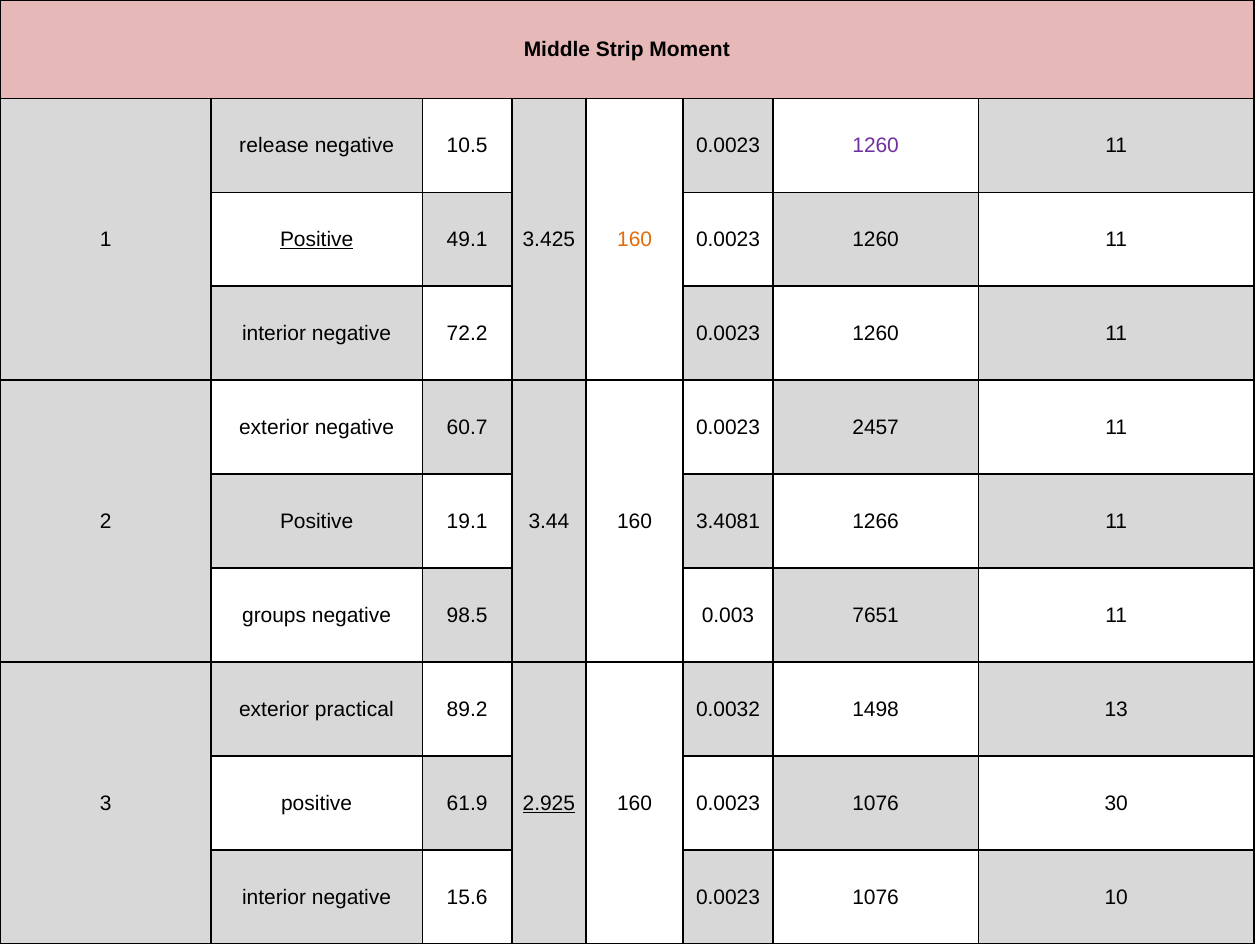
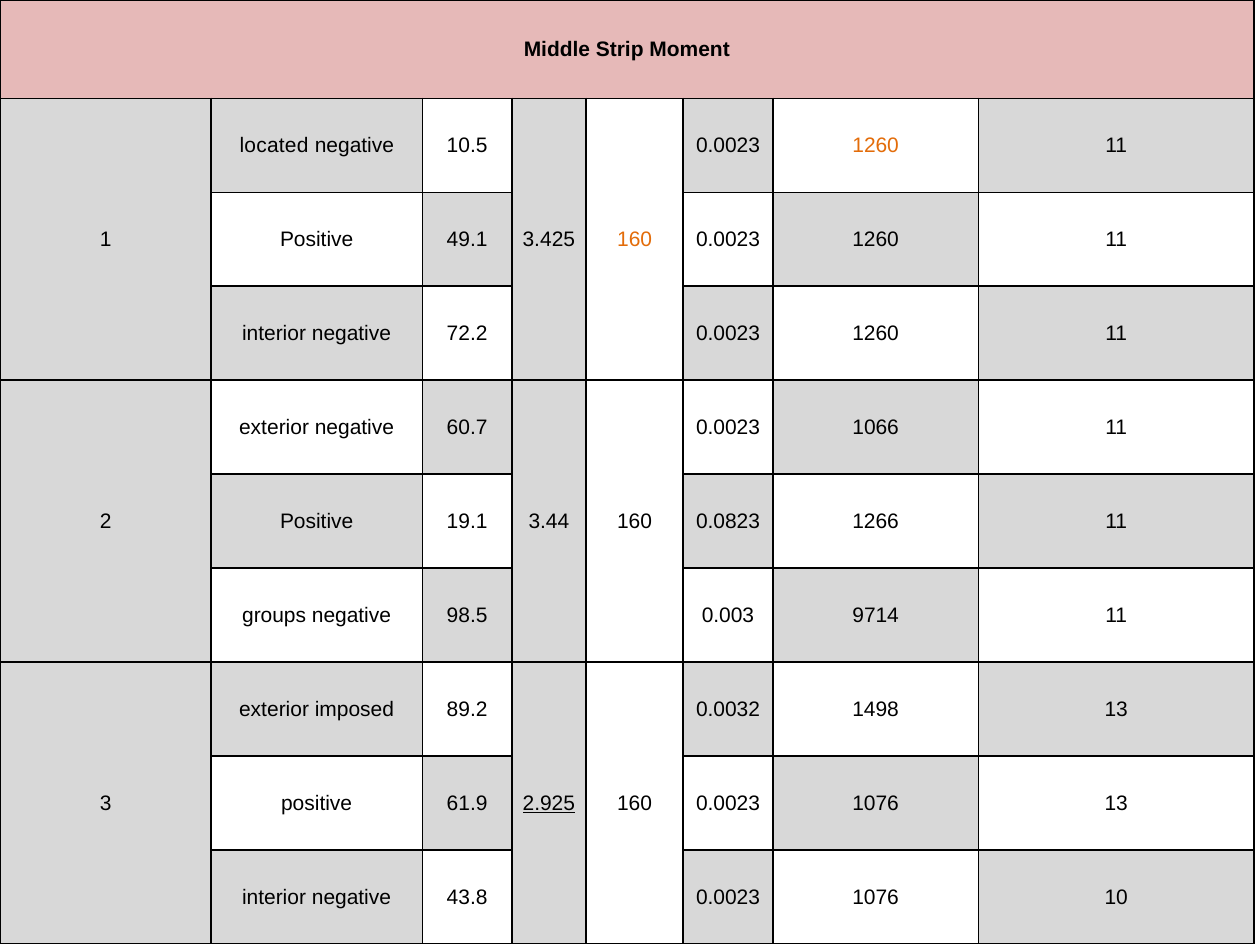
release: release -> located
1260 at (876, 146) colour: purple -> orange
Positive at (317, 240) underline: present -> none
2457: 2457 -> 1066
3.4081: 3.4081 -> 0.0823
7651: 7651 -> 9714
practical: practical -> imposed
1076 30: 30 -> 13
15.6: 15.6 -> 43.8
